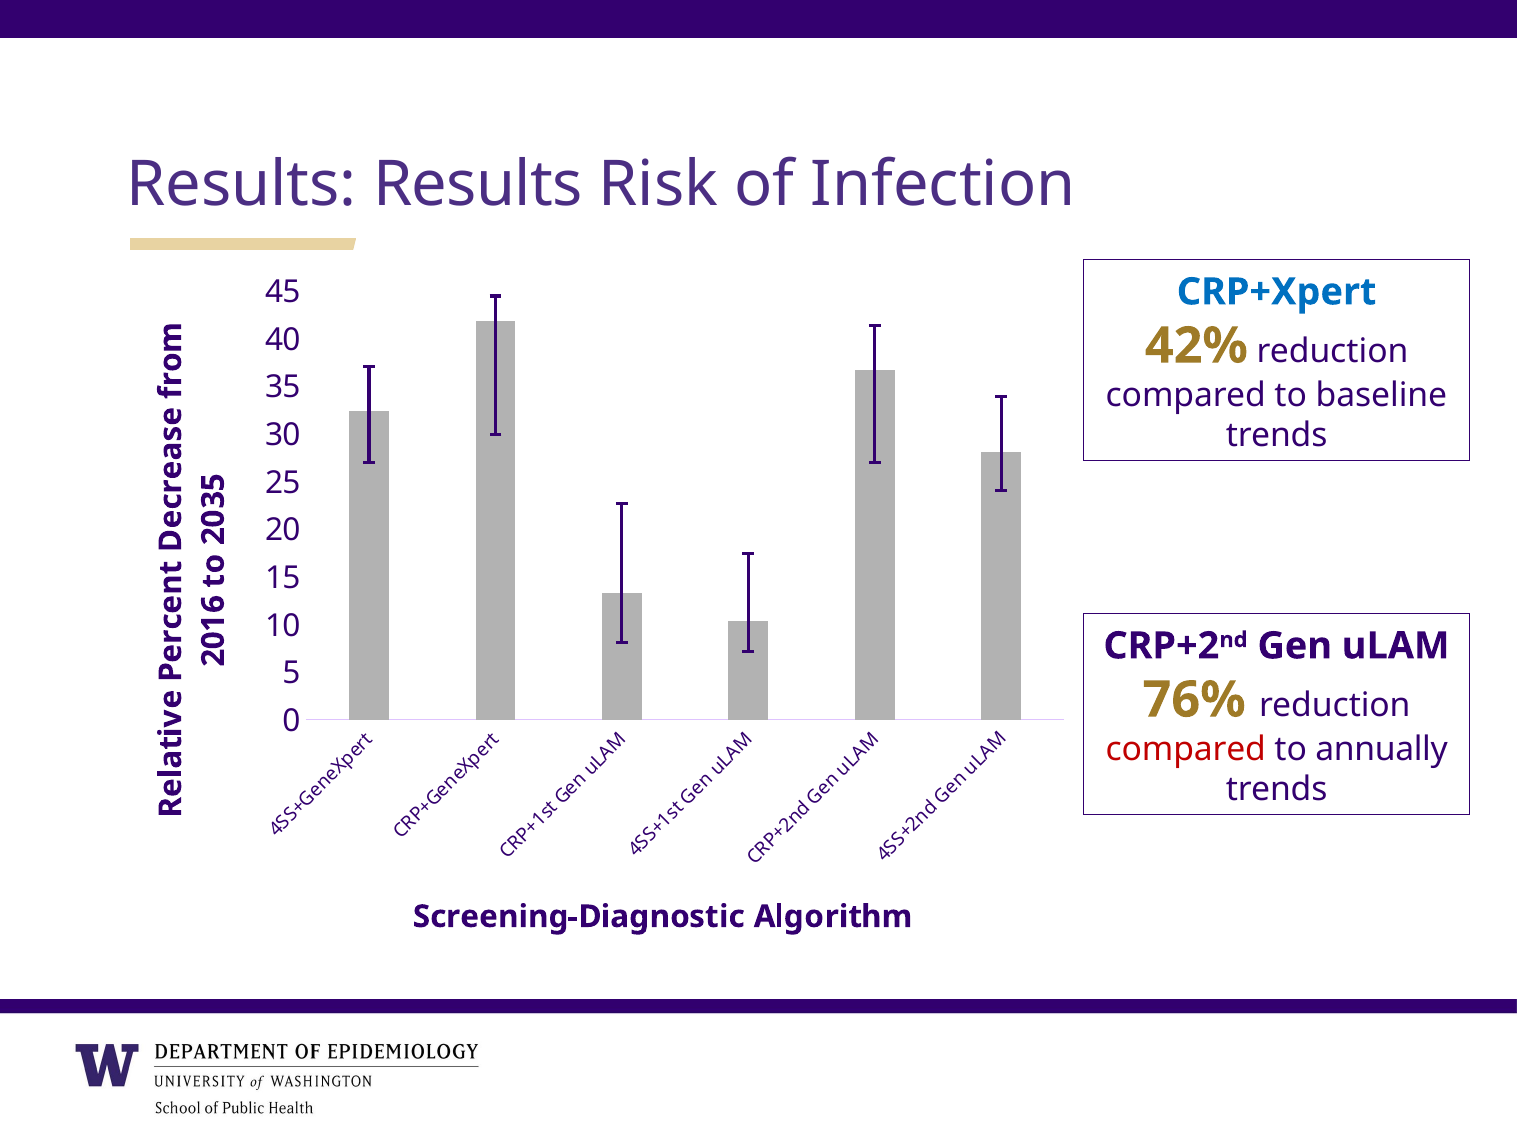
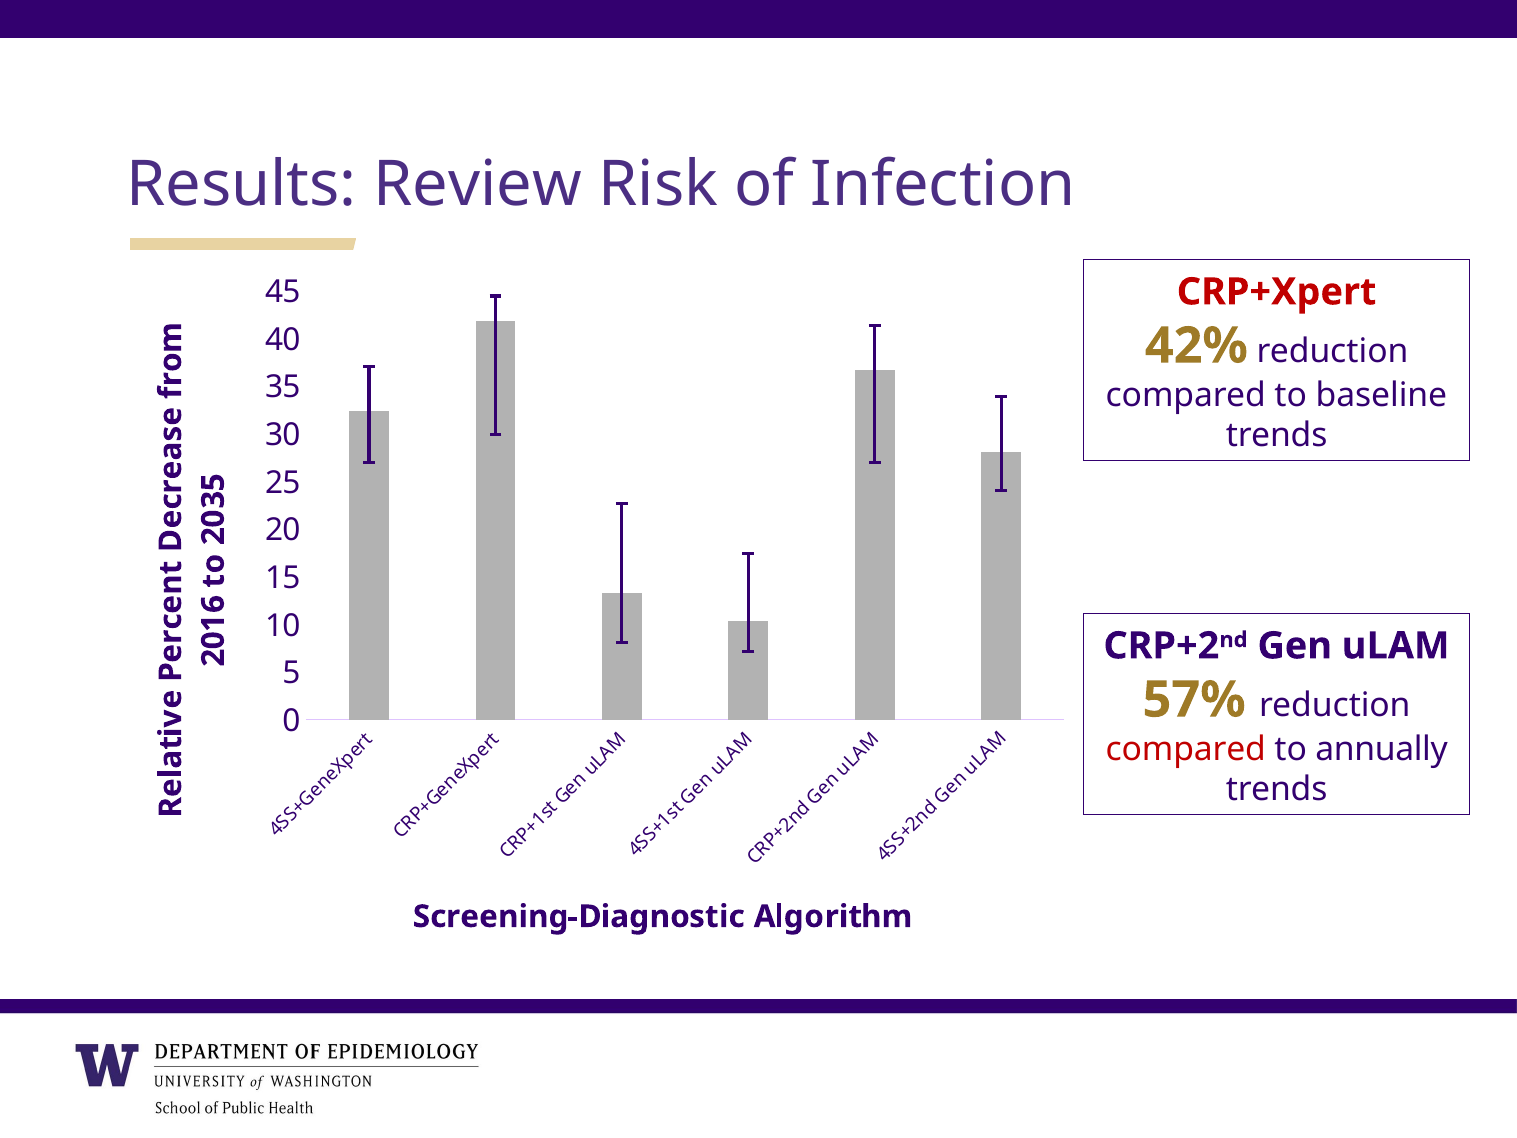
Results Results: Results -> Review
CRP+Xpert colour: blue -> red
76%: 76% -> 57%
